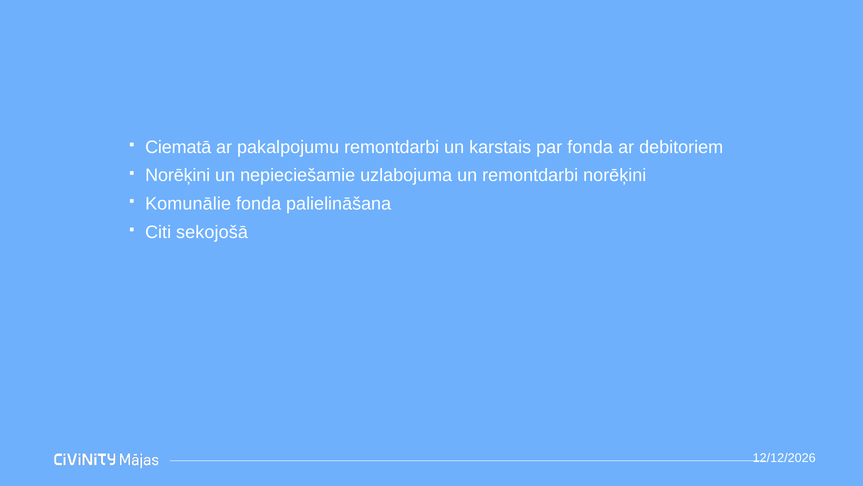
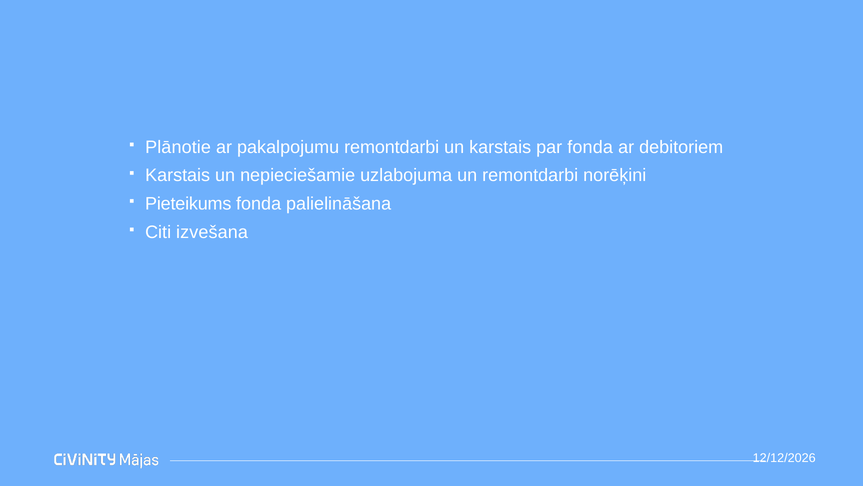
Ciematā: Ciematā -> Plānotie
Norēķini at (178, 175): Norēķini -> Karstais
Komunālie: Komunālie -> Pieteikums
sekojošā: sekojošā -> izvešana
